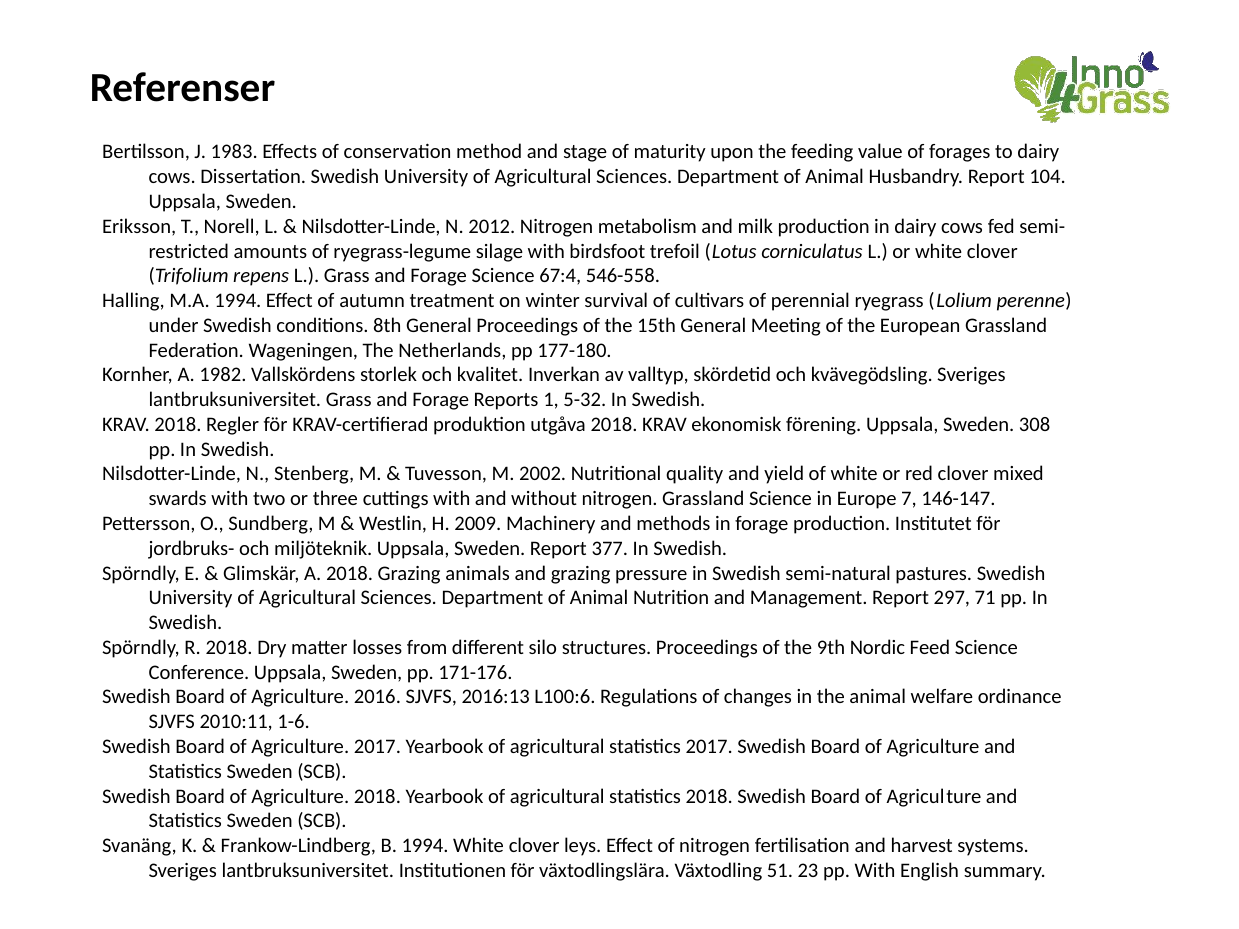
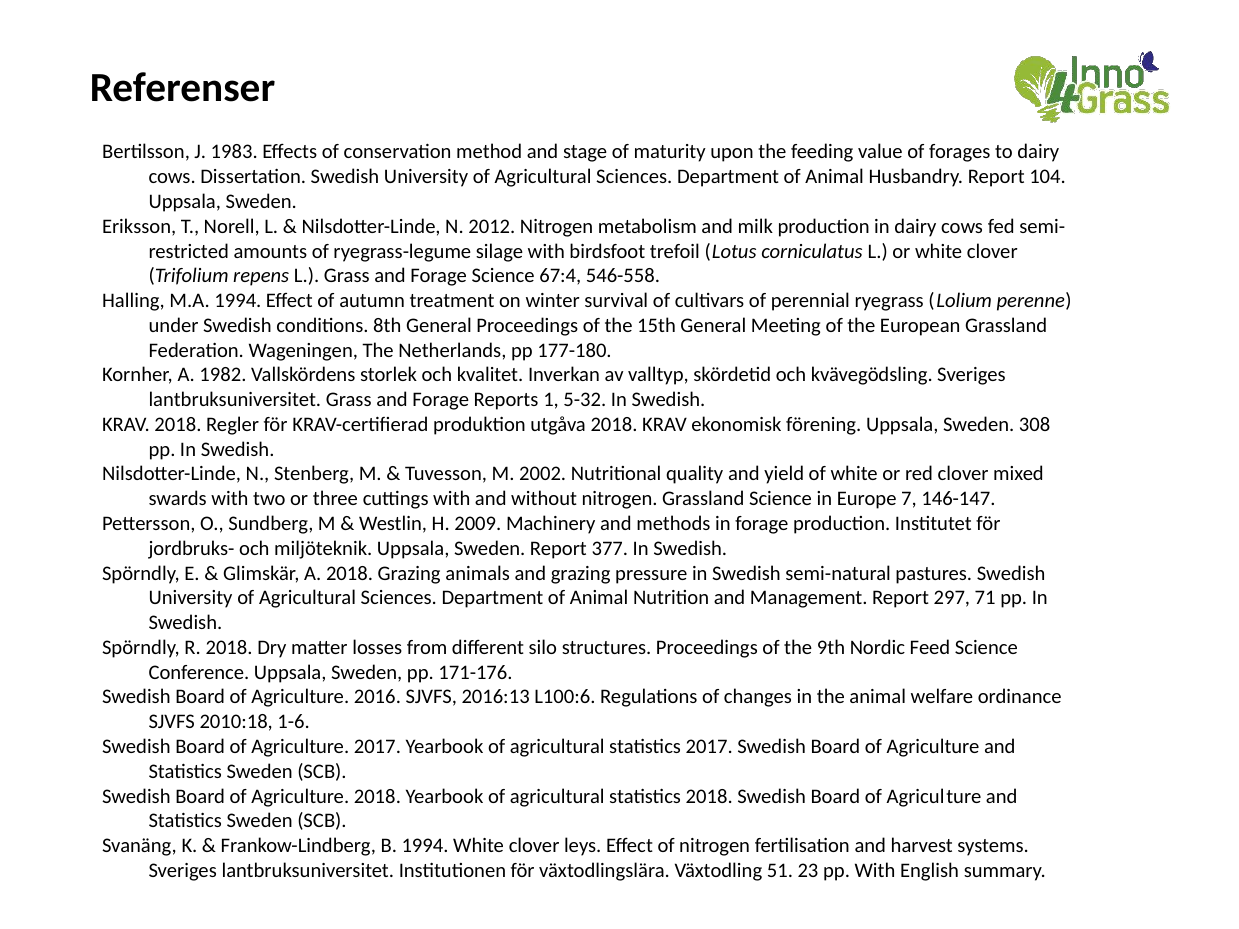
2010:11: 2010:11 -> 2010:18
